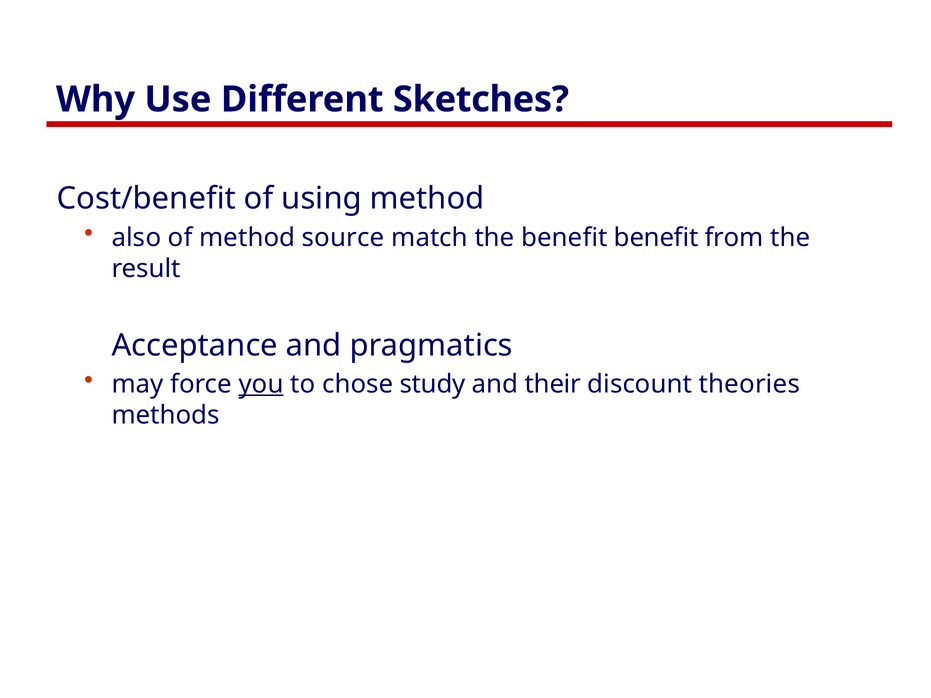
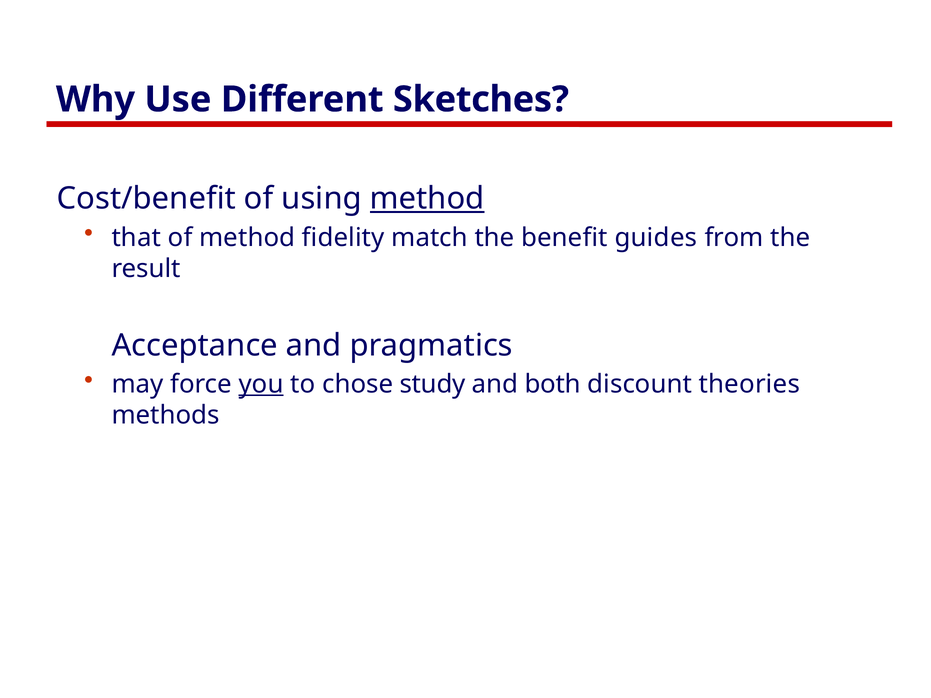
method at (427, 199) underline: none -> present
also: also -> that
source: source -> fidelity
benefit benefit: benefit -> guides
their: their -> both
